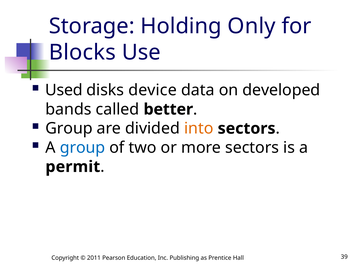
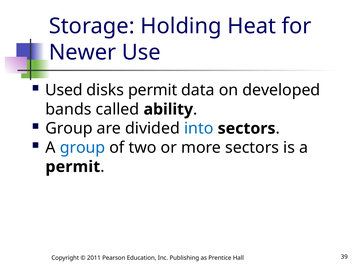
Only: Only -> Heat
Blocks: Blocks -> Newer
disks device: device -> permit
better: better -> ability
into colour: orange -> blue
